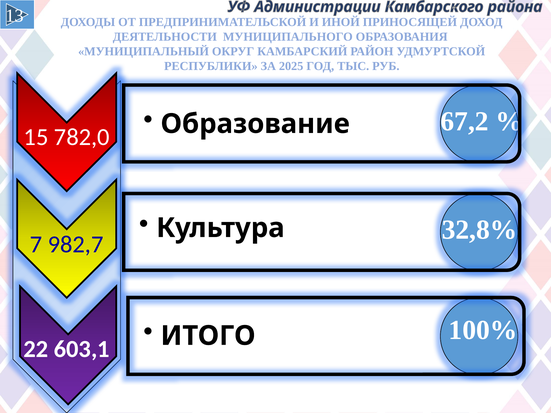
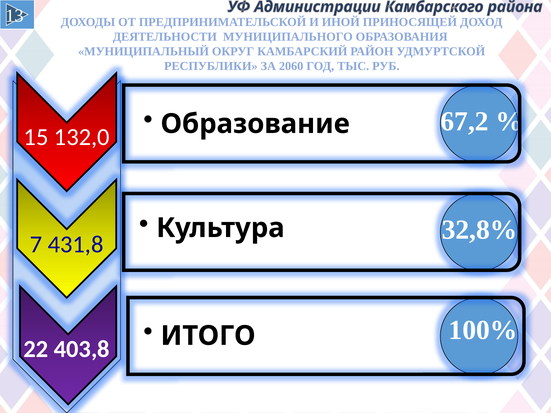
2025: 2025 -> 2060
782,0: 782,0 -> 132,0
982,7: 982,7 -> 431,8
603,1: 603,1 -> 403,8
